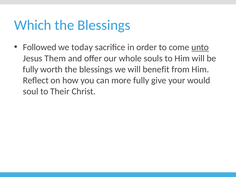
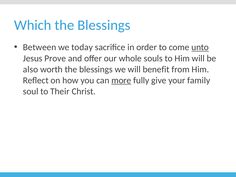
Followed: Followed -> Between
Them: Them -> Prove
fully at (31, 69): fully -> also
more underline: none -> present
would: would -> family
